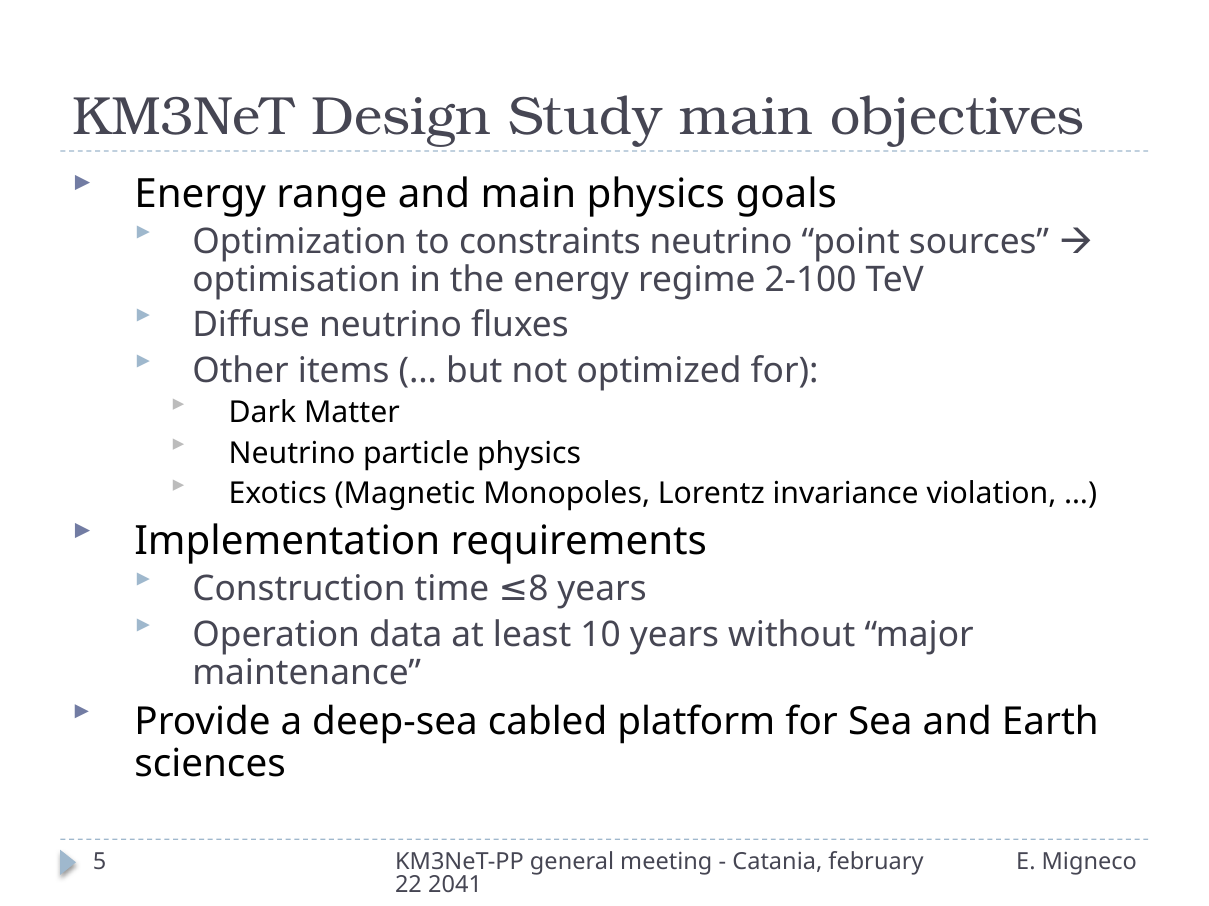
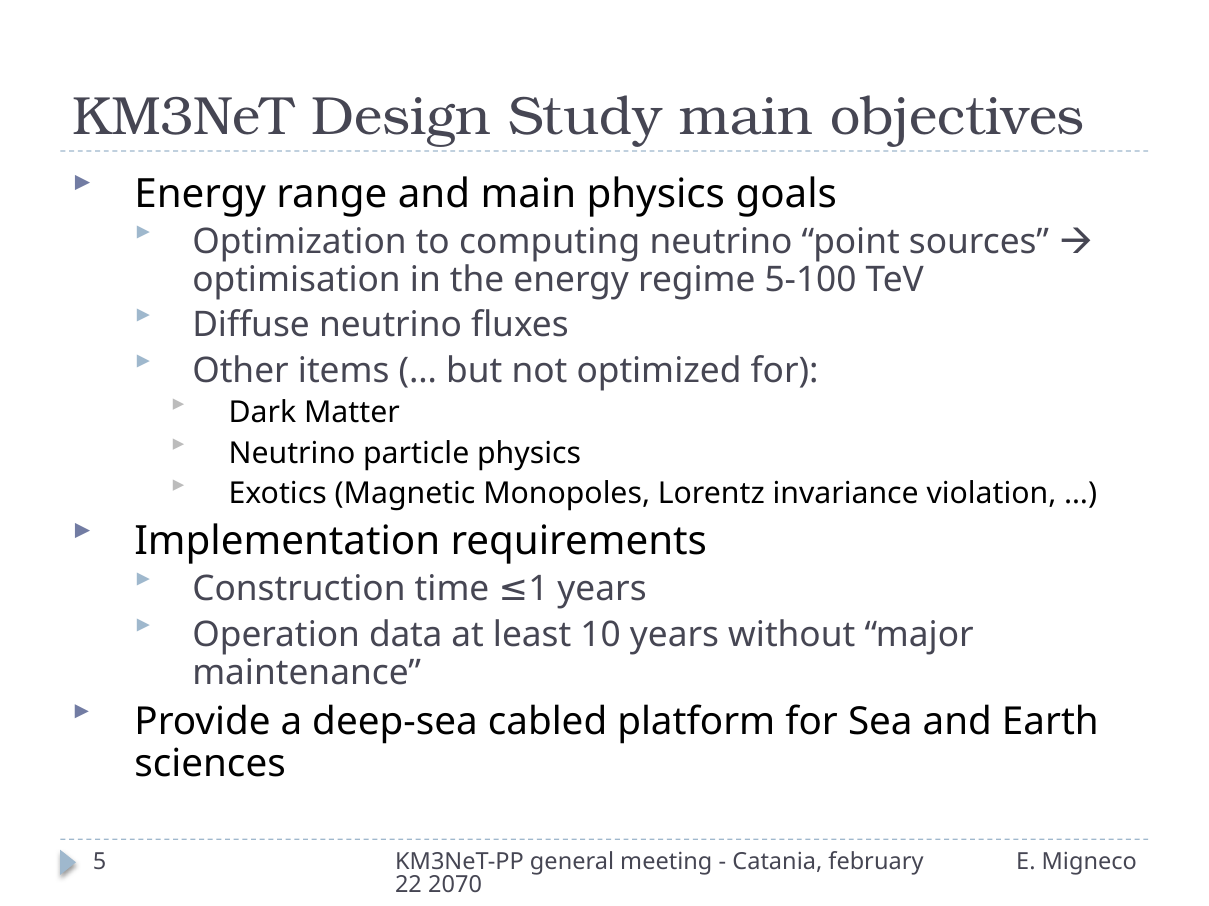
constraints: constraints -> computing
2-100: 2-100 -> 5-100
8: 8 -> 1
2041: 2041 -> 2070
